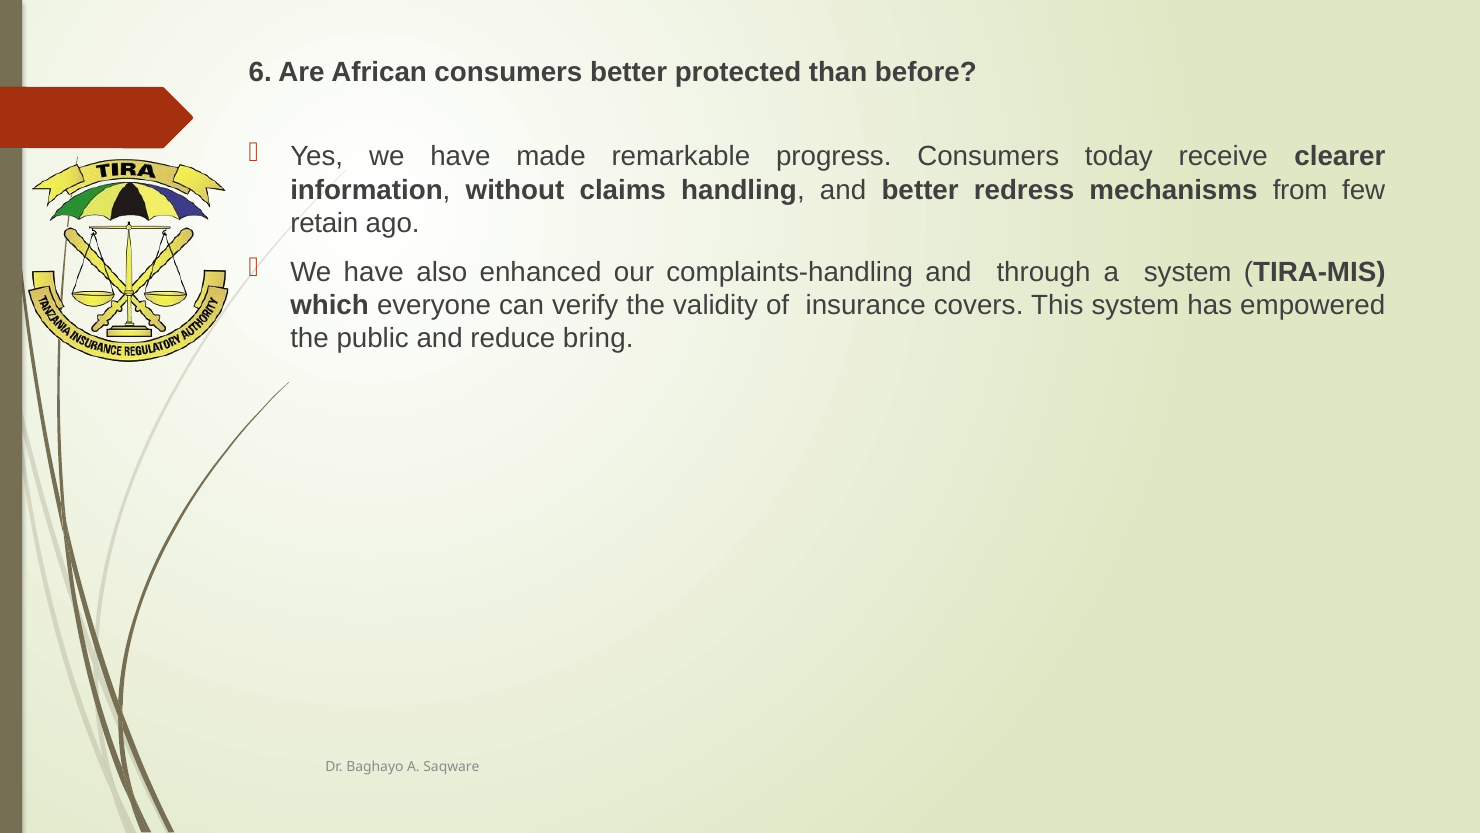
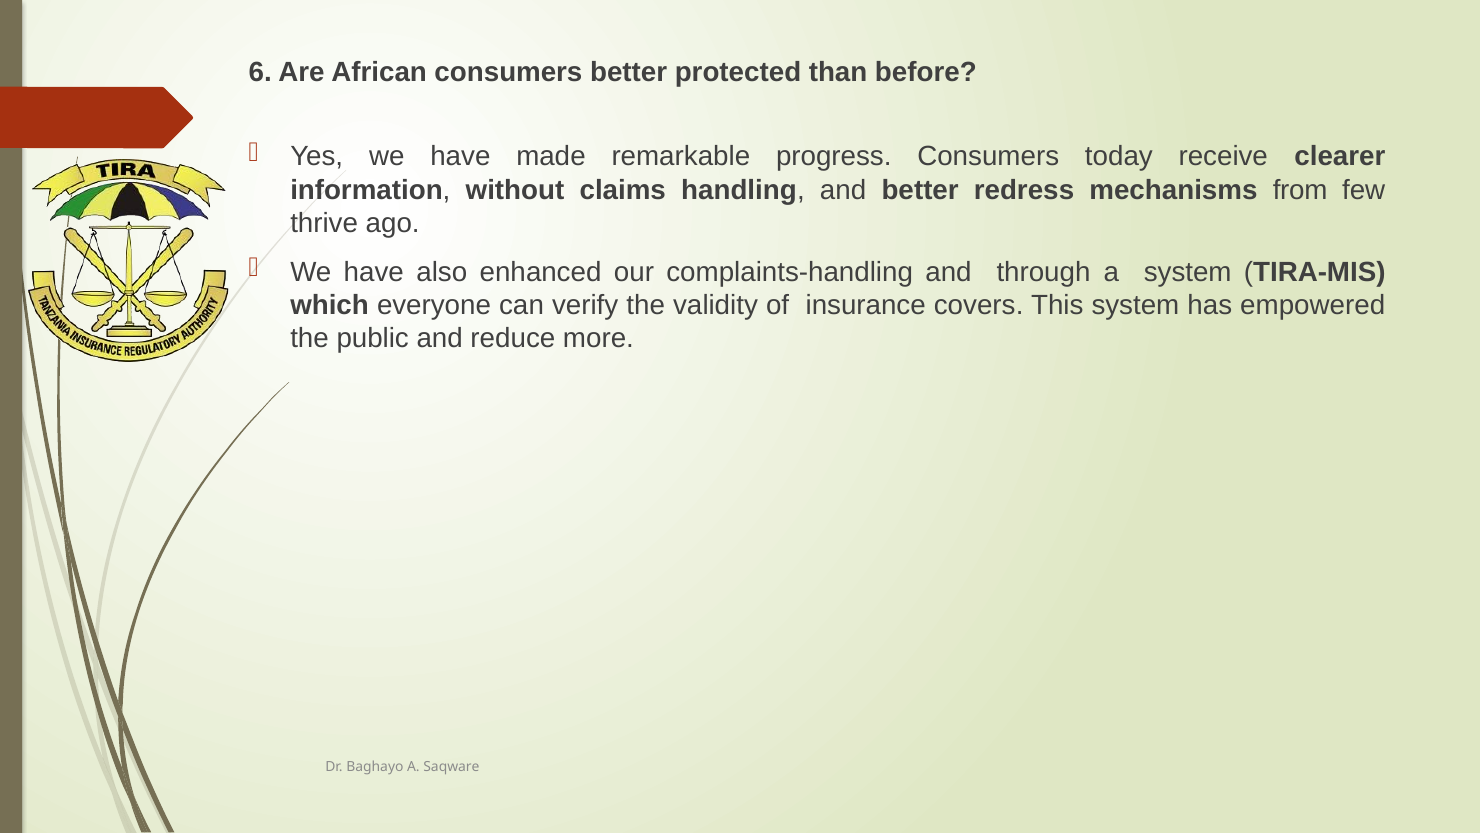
retain: retain -> thrive
bring: bring -> more
